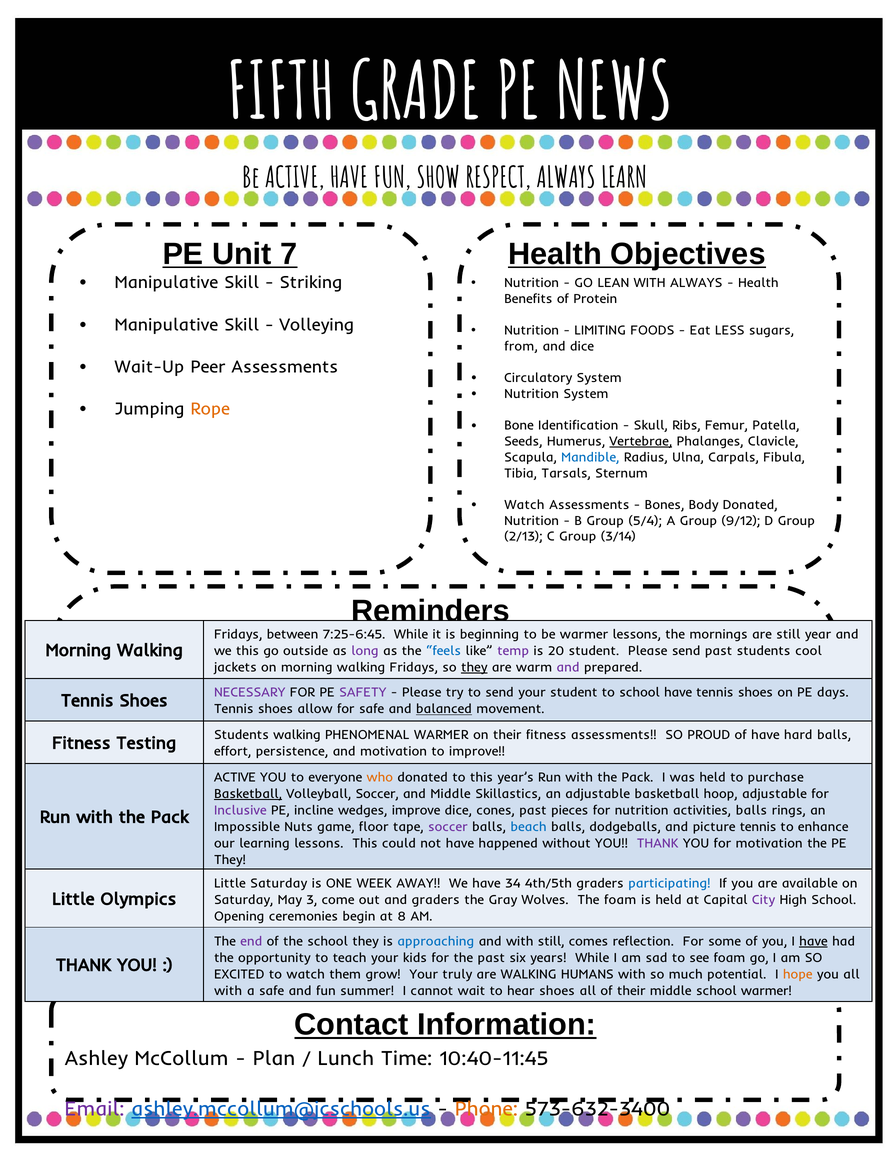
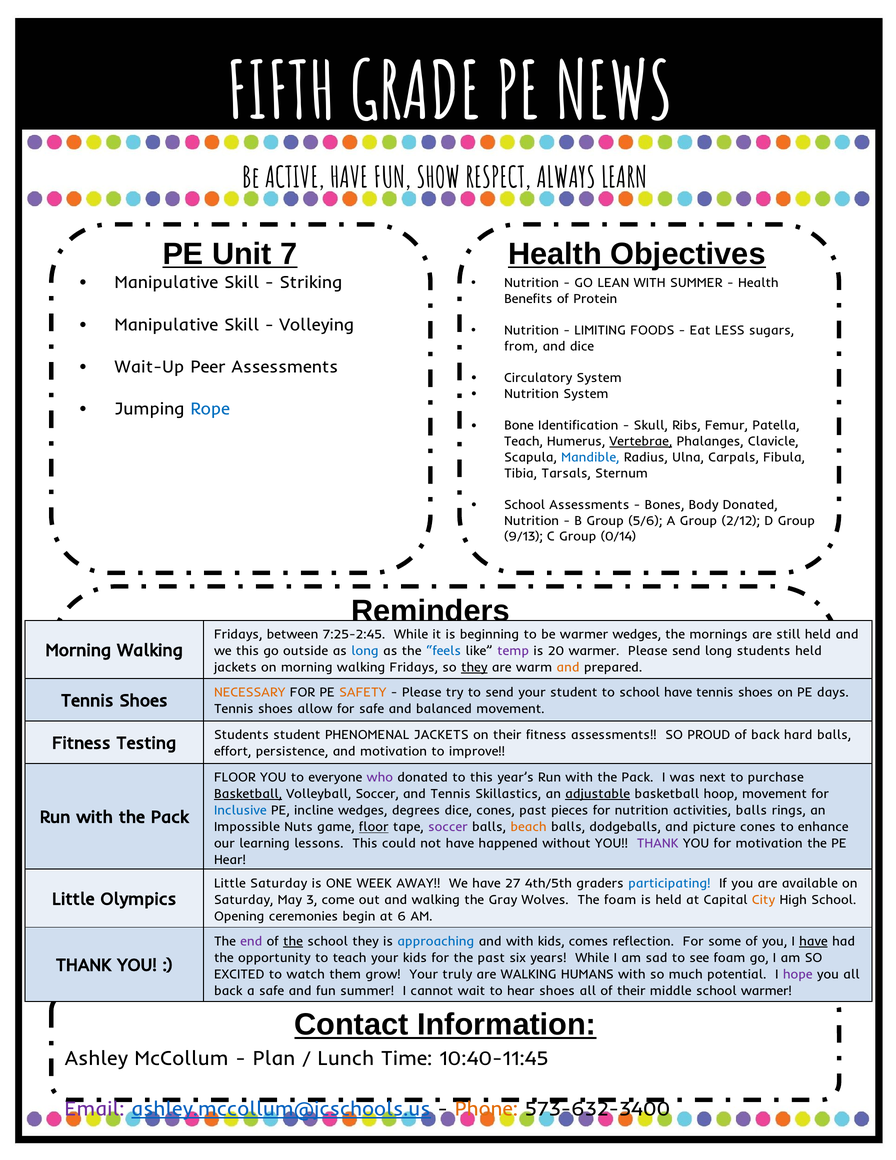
WITH ALWAYS: ALWAYS -> SUMMER
Rope colour: orange -> blue
Seeds at (523, 441): Seeds -> Teach
Watch at (524, 505): Watch -> School
5/4: 5/4 -> 5/6
9/12: 9/12 -> 2/12
2/13: 2/13 -> 9/13
3/14: 3/14 -> 0/14
7:25-6:45: 7:25-6:45 -> 7:25-2:45
warmer lessons: lessons -> wedges
still year: year -> held
long at (365, 651) colour: purple -> blue
20 student: student -> warmer
send past: past -> long
students cool: cool -> held
and at (568, 667) colour: purple -> orange
NECESSARY colour: purple -> orange
SAFETY colour: purple -> orange
balanced underline: present -> none
Students walking: walking -> student
PHENOMENAL WARMER: WARMER -> JACKETS
of have: have -> back
ACTIVE at (235, 777): ACTIVE -> FLOOR
who colour: orange -> purple
was held: held -> next
and Middle: Middle -> Tennis
adjustable at (598, 794) underline: none -> present
hoop adjustable: adjustable -> movement
Inclusive colour: purple -> blue
wedges improve: improve -> degrees
floor at (374, 827) underline: none -> present
beach colour: blue -> orange
picture tennis: tennis -> cones
They at (230, 860): They -> Hear
34: 34 -> 27
and graders: graders -> walking
City colour: purple -> orange
8: 8 -> 6
the at (293, 941) underline: none -> present
with still: still -> kids
hope colour: orange -> purple
with at (228, 990): with -> back
